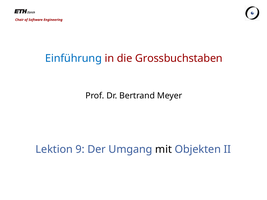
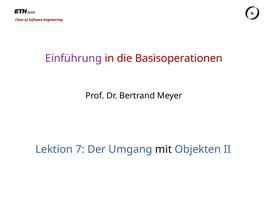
Einführung colour: blue -> purple
Grossbuchstaben: Grossbuchstaben -> Basisoperationen
9: 9 -> 7
